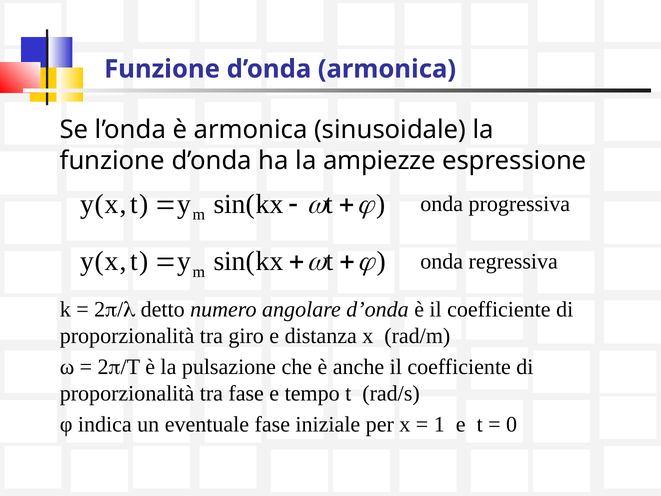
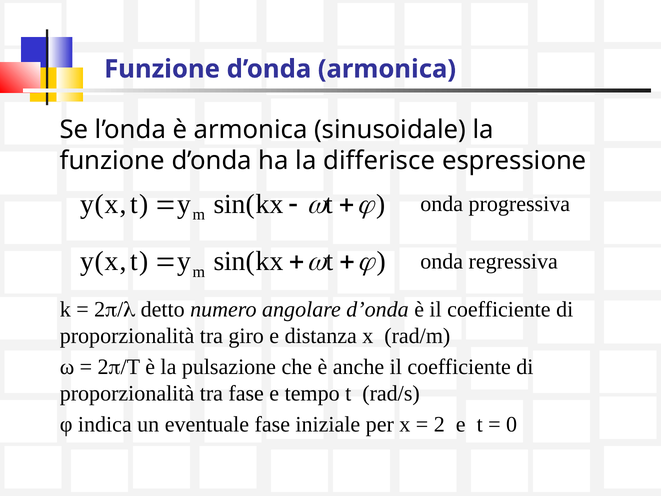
ampiezze: ampiezze -> differisce
1 at (439, 424): 1 -> 2
